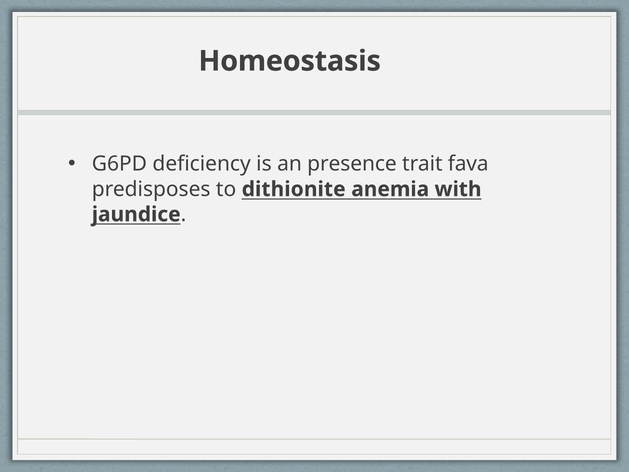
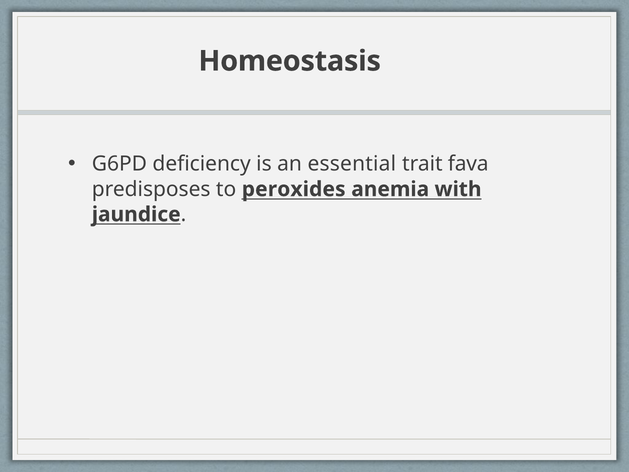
presence: presence -> essential
dithionite: dithionite -> peroxides
